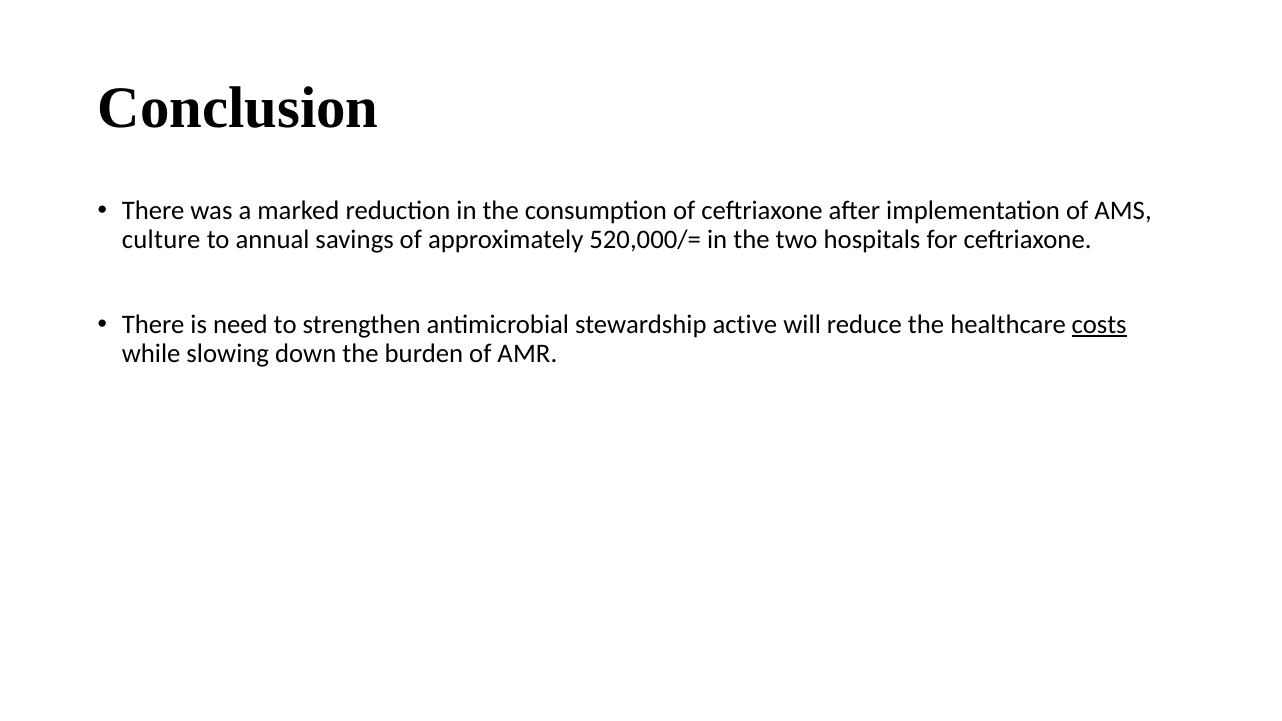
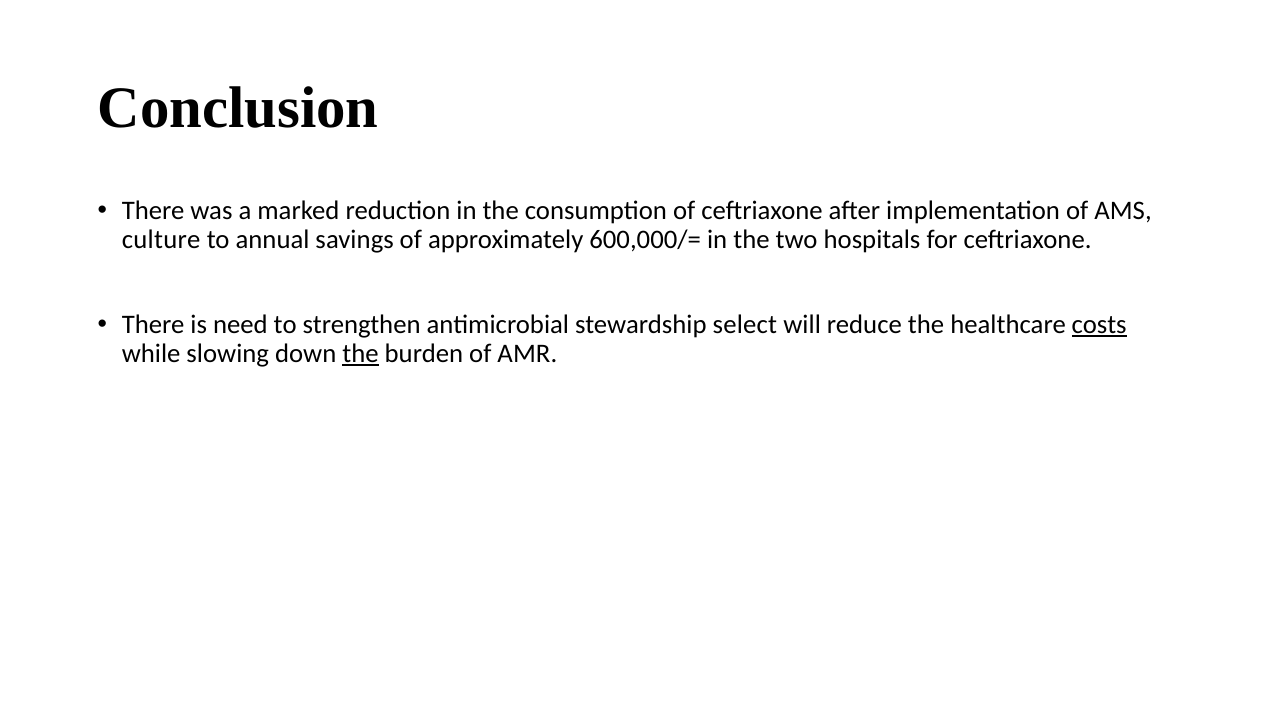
520,000/=: 520,000/= -> 600,000/=
active: active -> select
the at (360, 353) underline: none -> present
